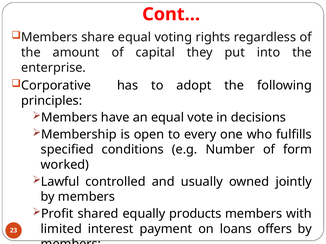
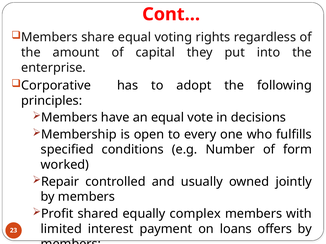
Lawful: Lawful -> Repair
products: products -> complex
